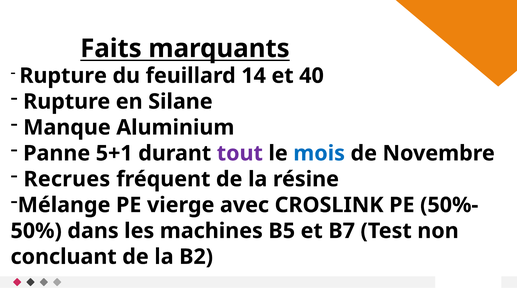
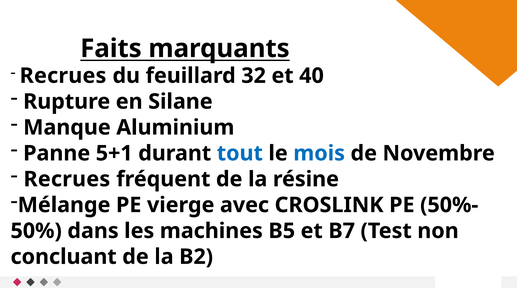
Rupture at (63, 76): Rupture -> Recrues
14: 14 -> 32
tout colour: purple -> blue
